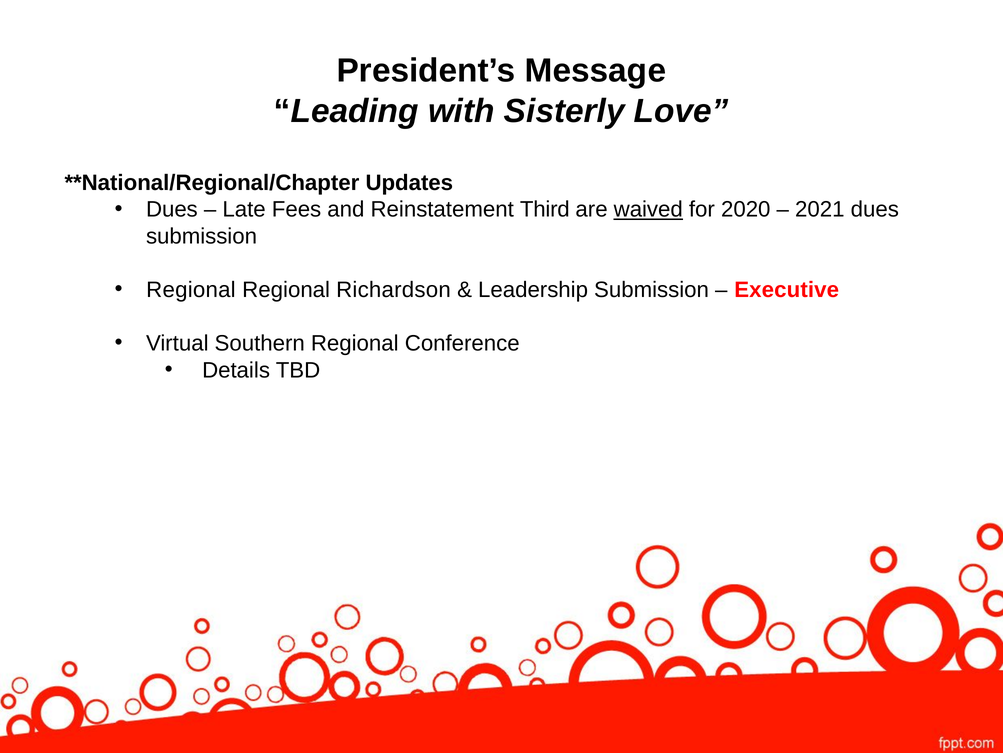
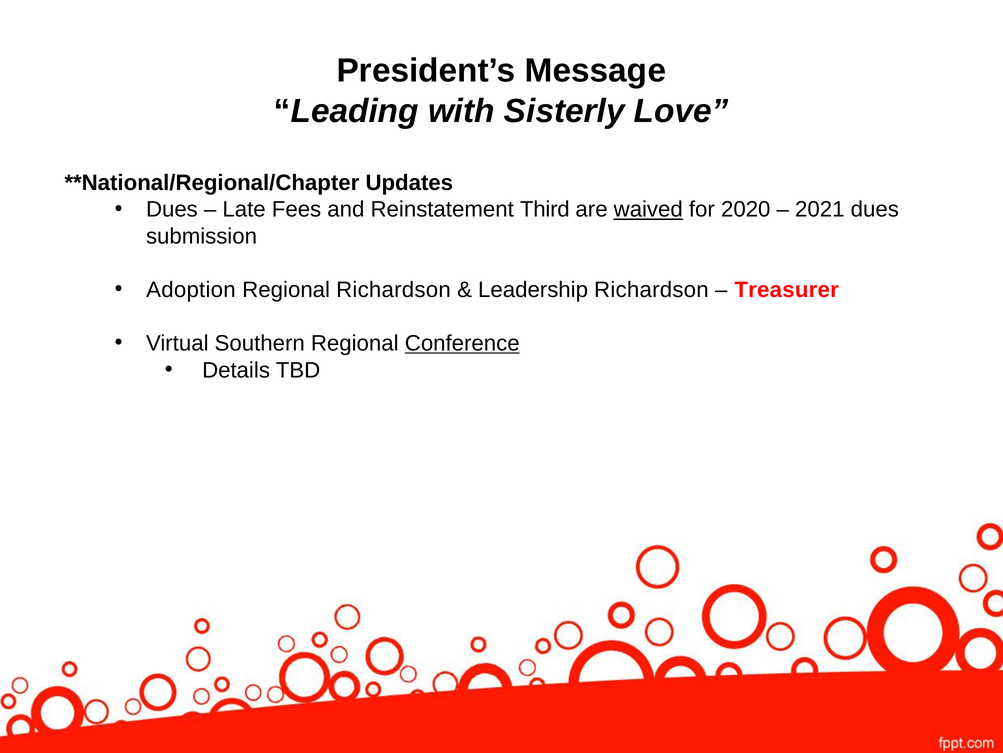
Regional at (191, 290): Regional -> Adoption
Leadership Submission: Submission -> Richardson
Executive: Executive -> Treasurer
Conference underline: none -> present
